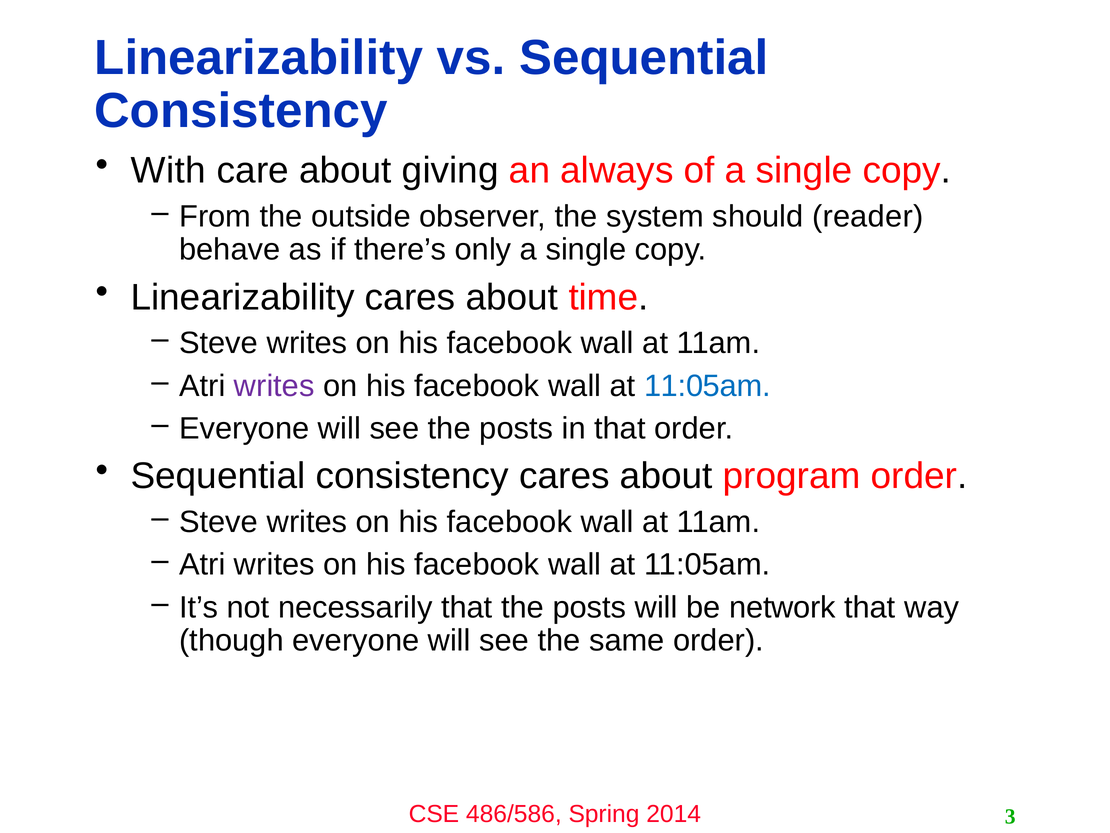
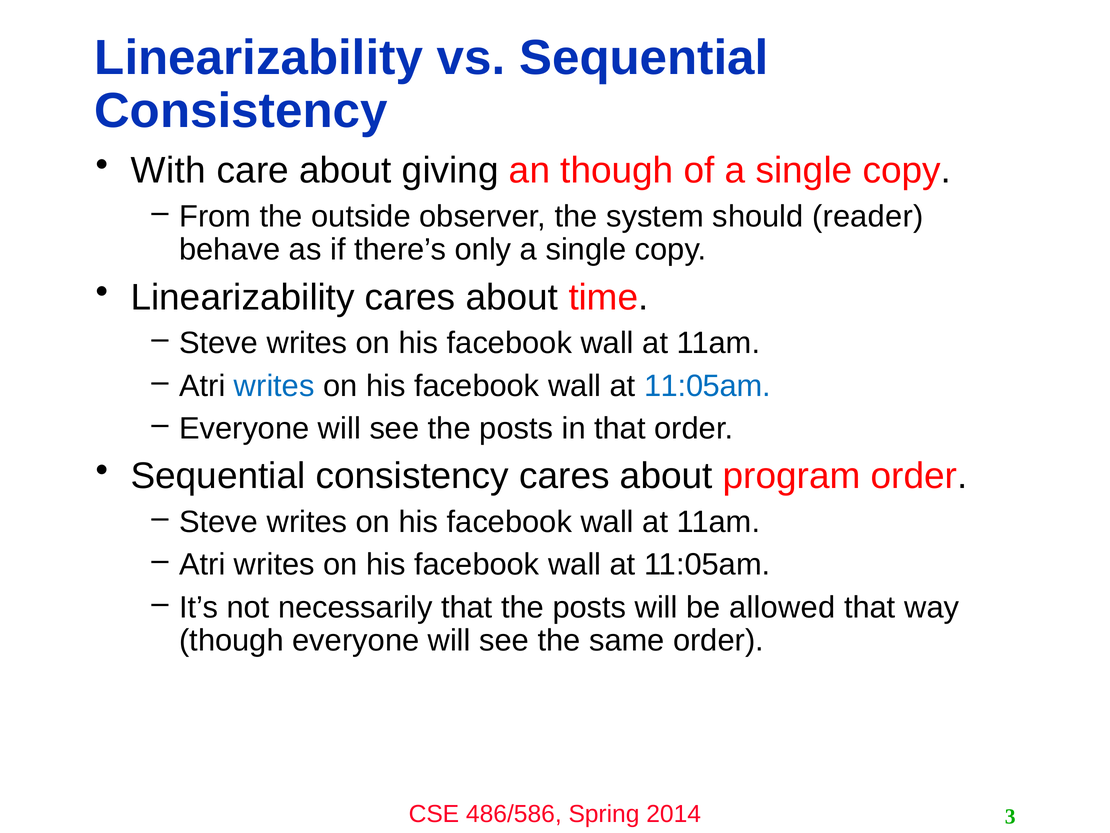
an always: always -> though
writes at (274, 386) colour: purple -> blue
network: network -> allowed
